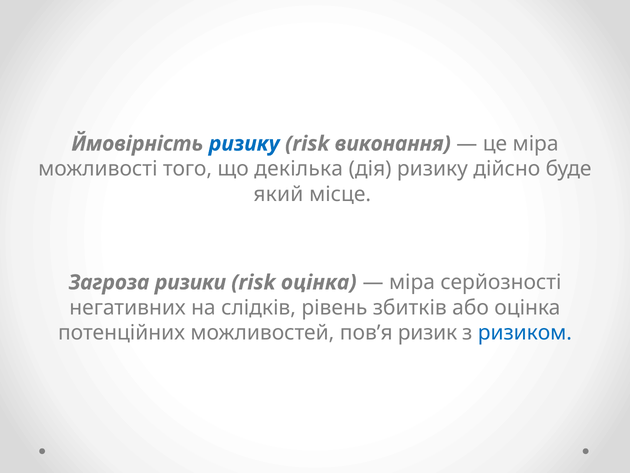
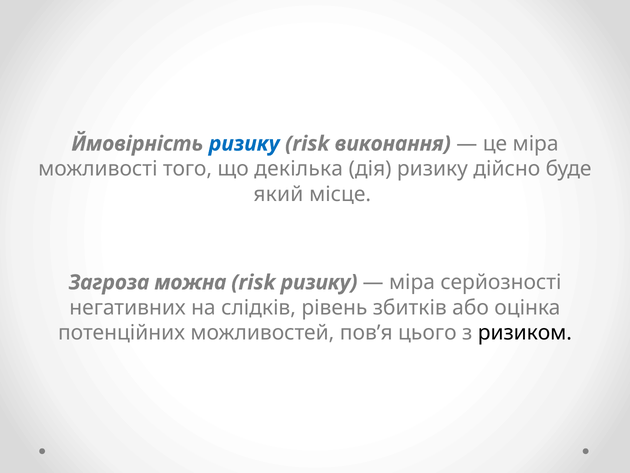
ризики: ризики -> можна
risk оцінка: оцінка -> ризику
ризик: ризик -> цього
ризиком colour: blue -> black
